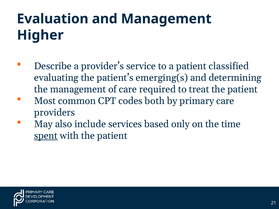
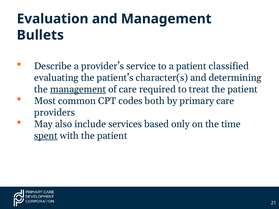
Higher: Higher -> Bullets
emerging(s: emerging(s -> character(s
management at (78, 89) underline: none -> present
